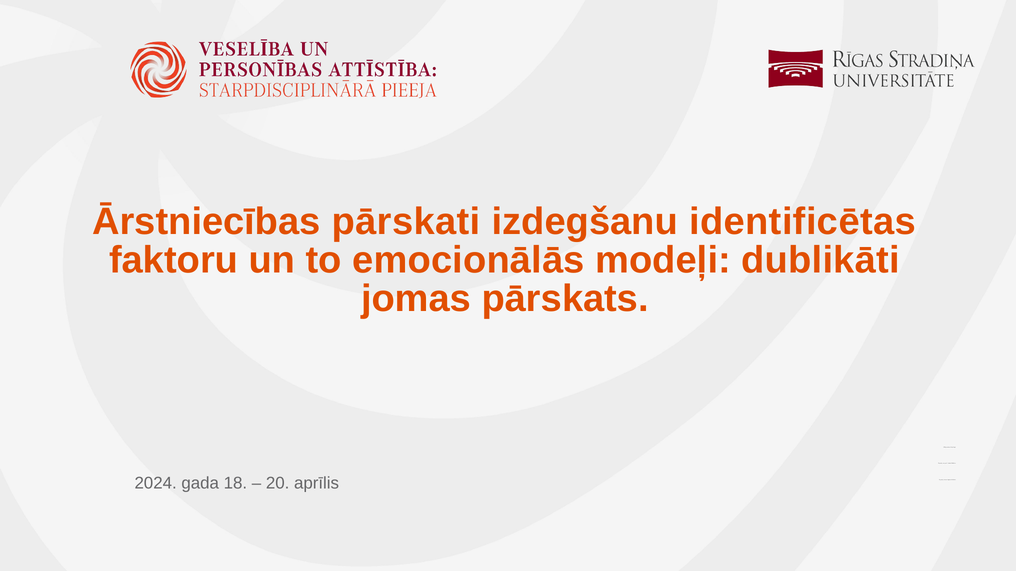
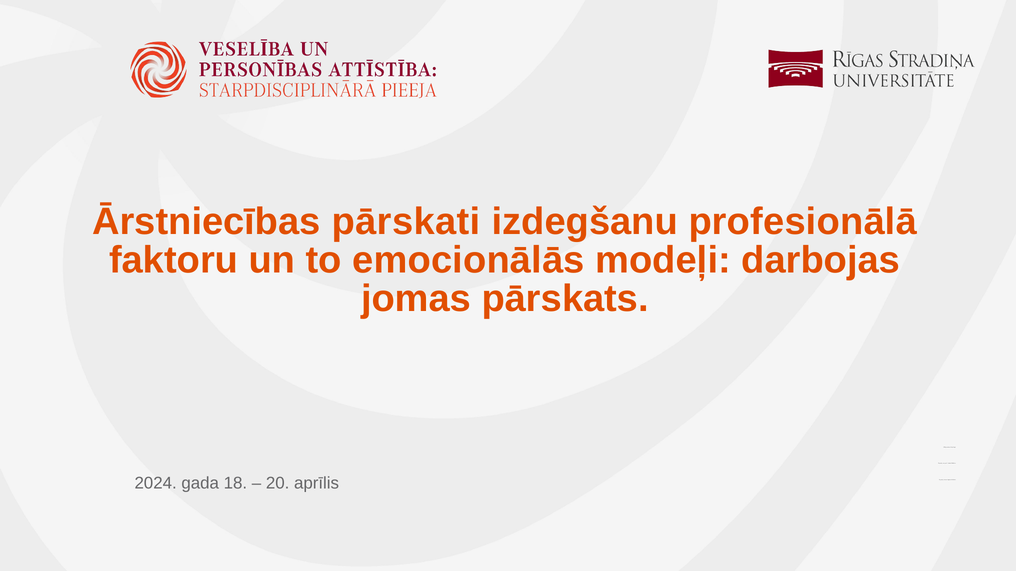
identificētas: identificētas -> profesionālā
dublikāti: dublikāti -> darbojas
